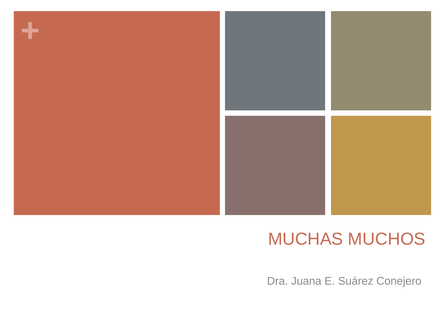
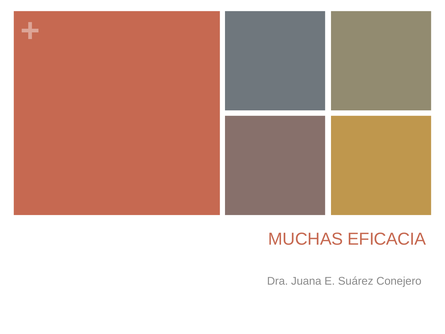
MUCHOS: MUCHOS -> EFICACIA
